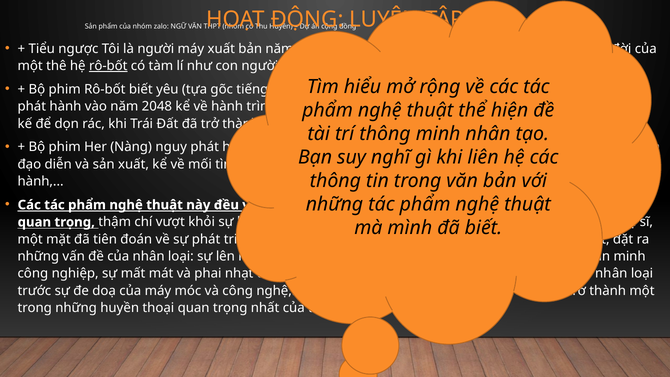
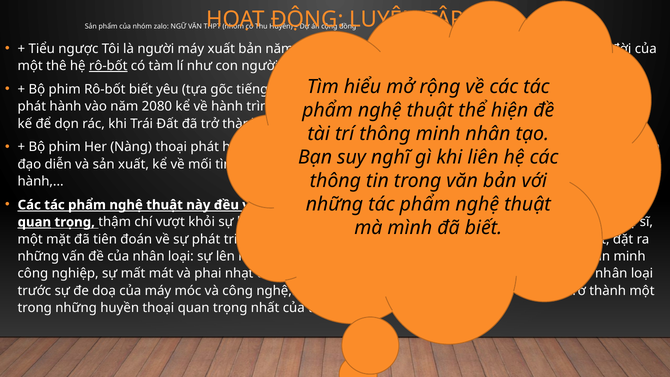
2048: 2048 -> 2080
Nàng nguy: nguy -> thoại
quan at (34, 222) underline: none -> present
